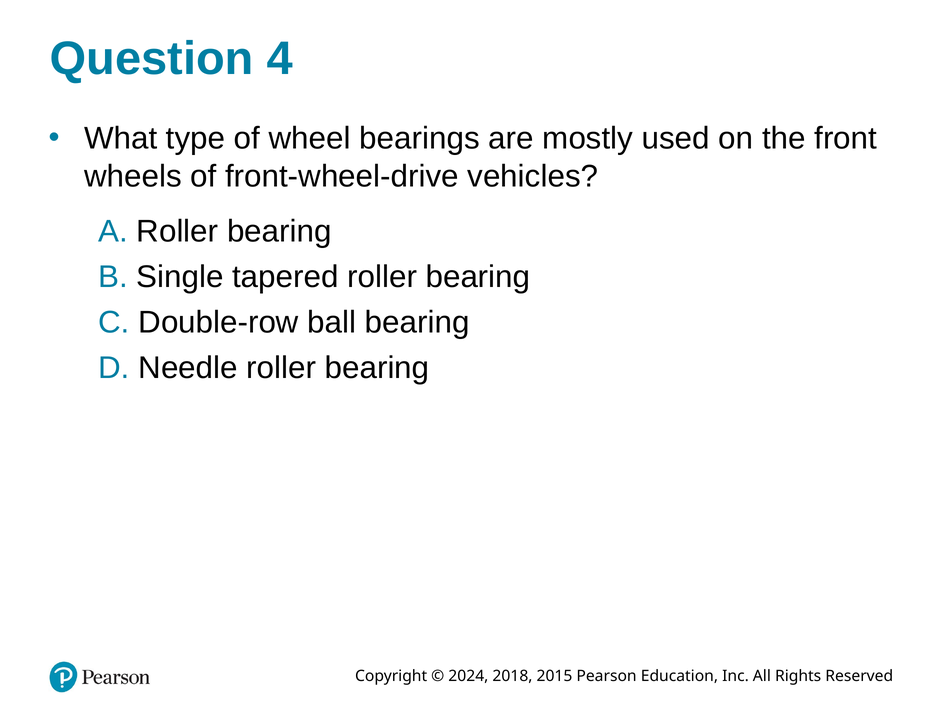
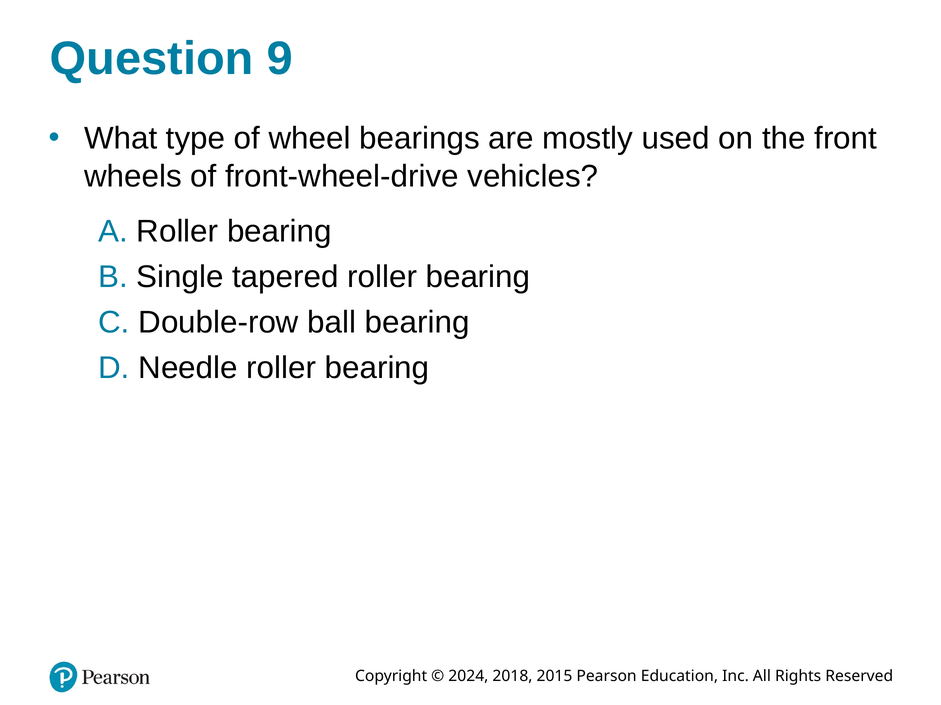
4: 4 -> 9
